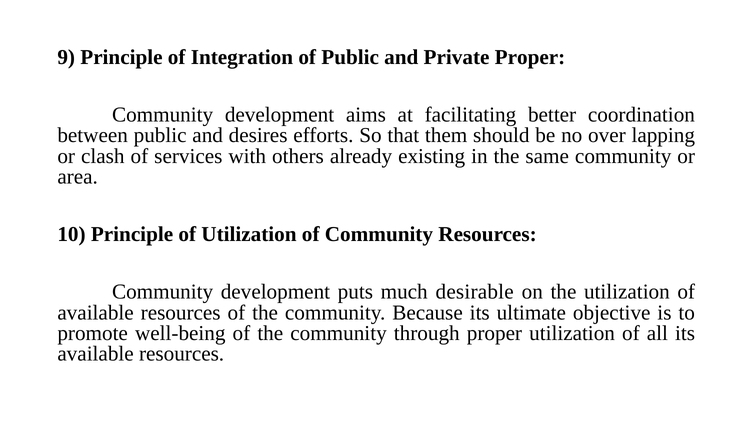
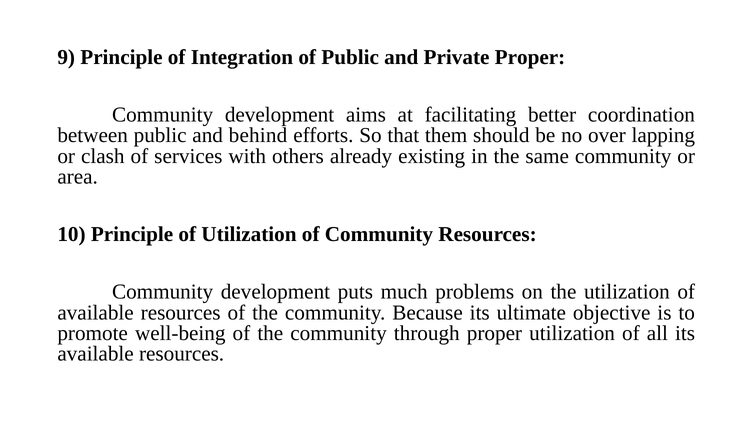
desires: desires -> behind
desirable: desirable -> problems
